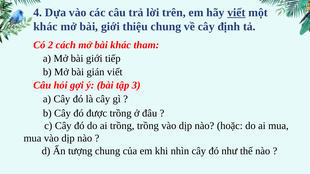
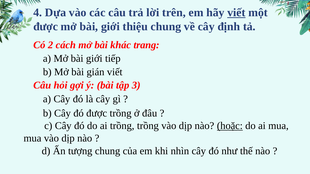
khác at (45, 27): khác -> được
tham: tham -> trang
hoặc underline: none -> present
